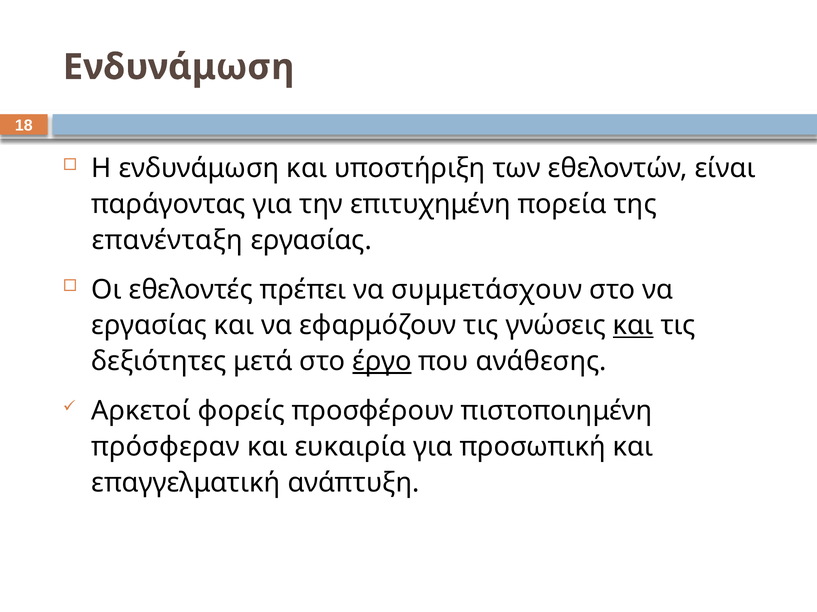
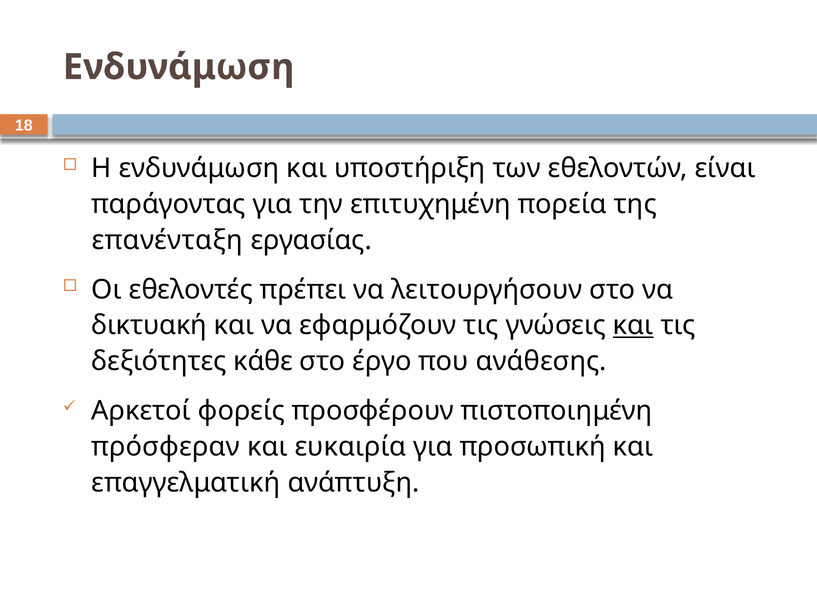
συμμετάσχουν: συμμετάσχουν -> λειτουργήσουν
εργασίας at (149, 326): εργασίας -> δικτυακή
μετά: μετά -> κάθε
έργο underline: present -> none
